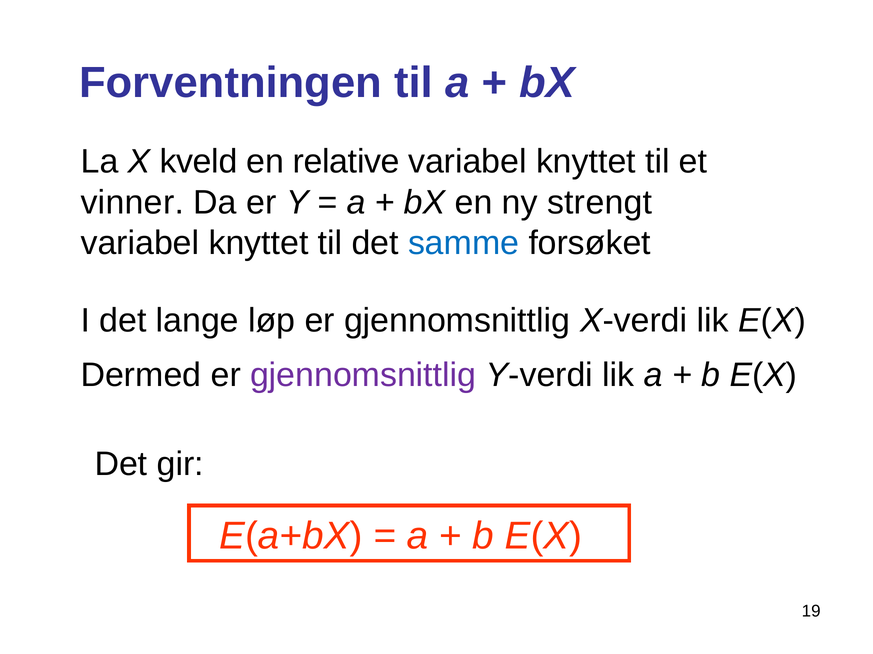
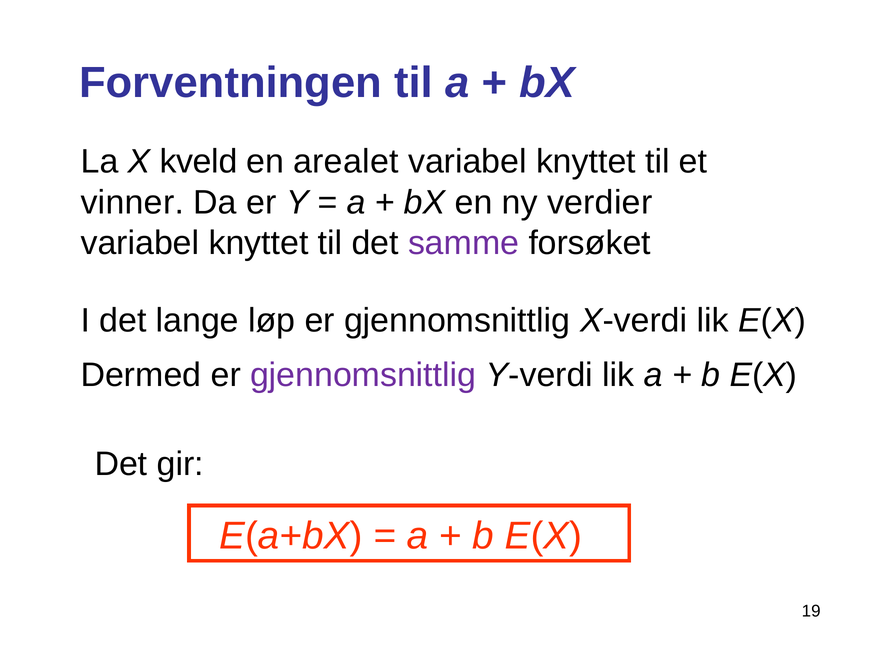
relative: relative -> arealet
strengt: strengt -> verdier
samme colour: blue -> purple
